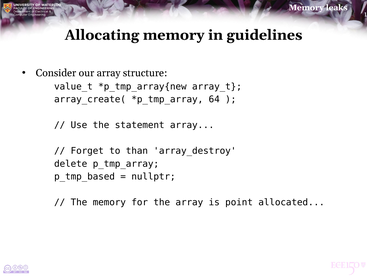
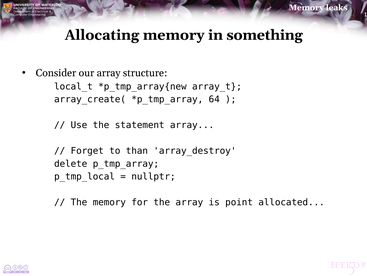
guidelines: guidelines -> something
value_t: value_t -> local_t
p_tmp_based: p_tmp_based -> p_tmp_local
